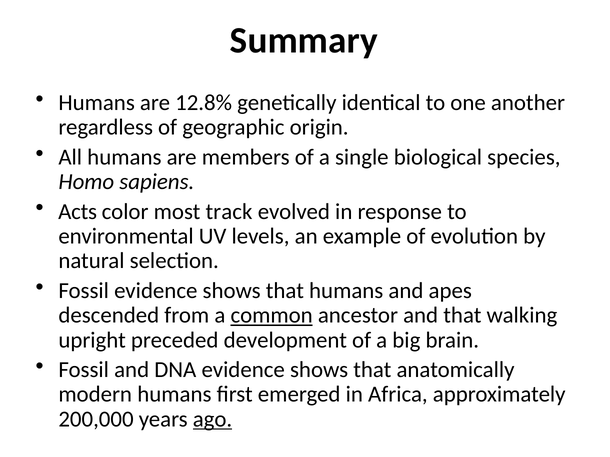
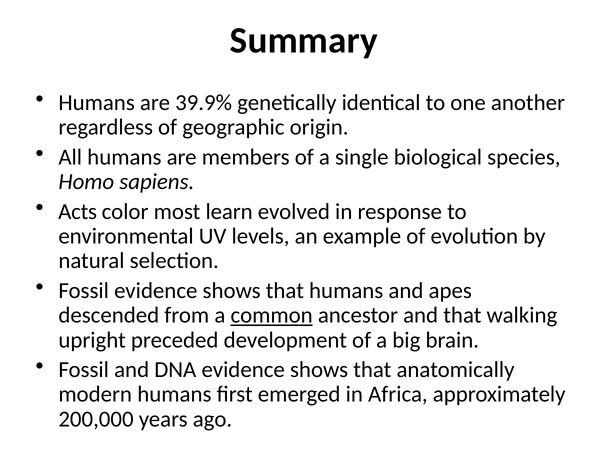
12.8%: 12.8% -> 39.9%
track: track -> learn
ago underline: present -> none
